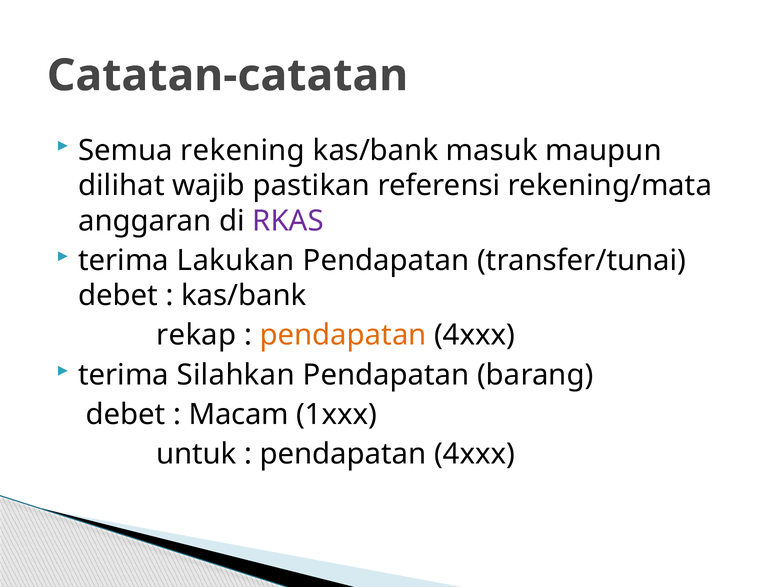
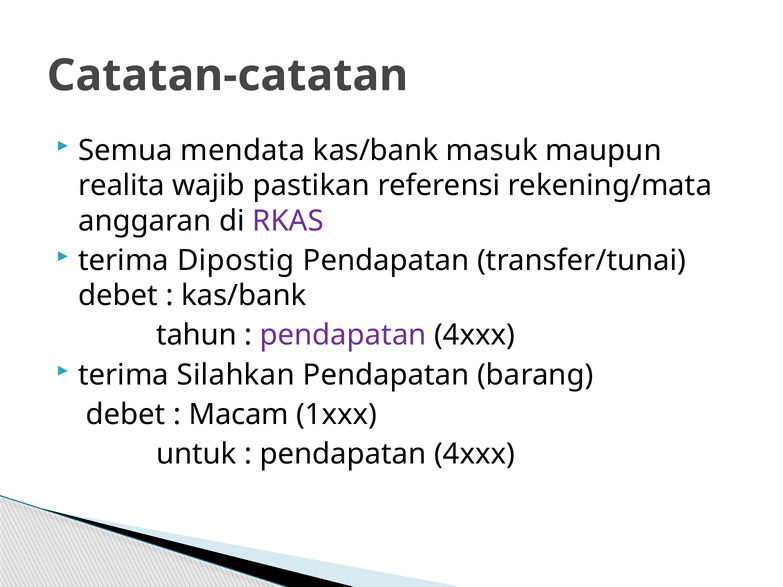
rekening: rekening -> mendata
dilihat: dilihat -> realita
Lakukan: Lakukan -> Dipostig
rekap: rekap -> tahun
pendapatan at (343, 335) colour: orange -> purple
